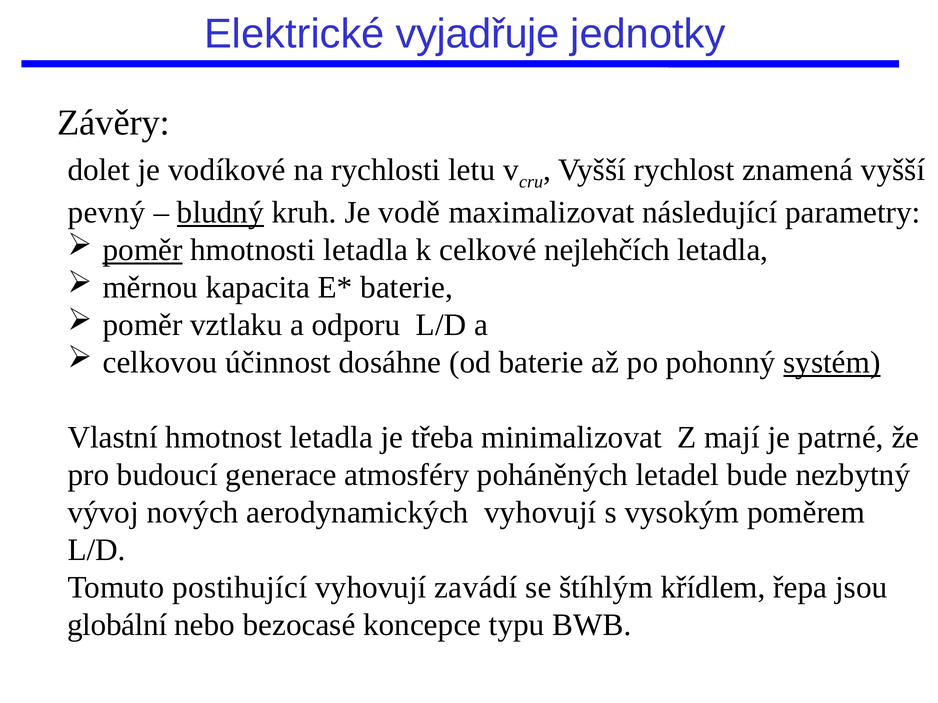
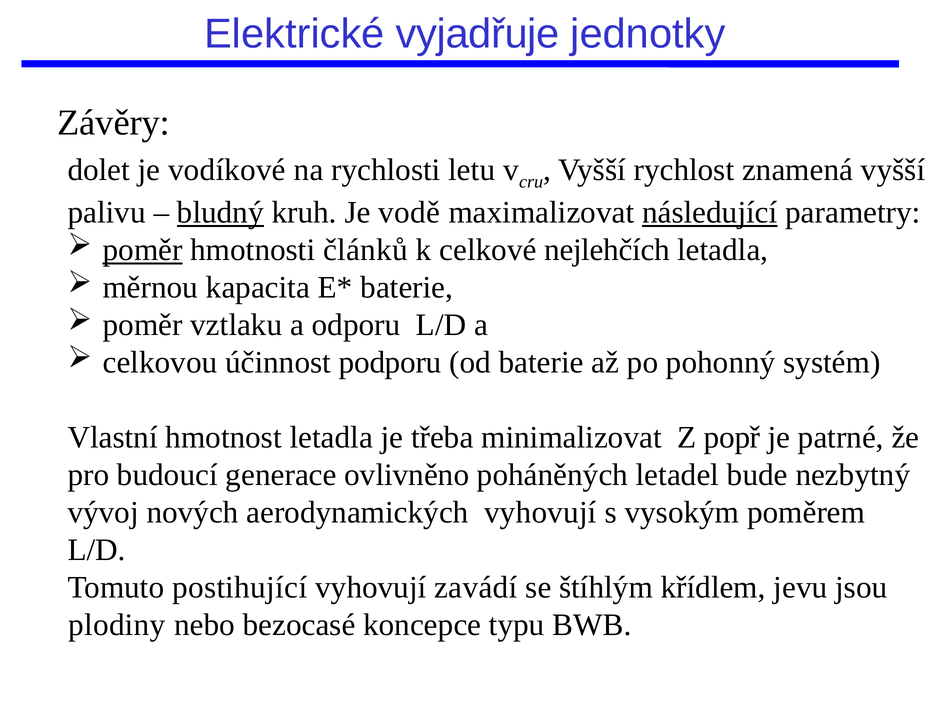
pevný: pevný -> palivu
následující underline: none -> present
hmotnosti letadla: letadla -> článků
dosáhne: dosáhne -> podporu
systém underline: present -> none
mají: mají -> popř
atmosféry: atmosféry -> ovlivněno
řepa: řepa -> jevu
globální: globální -> plodiny
